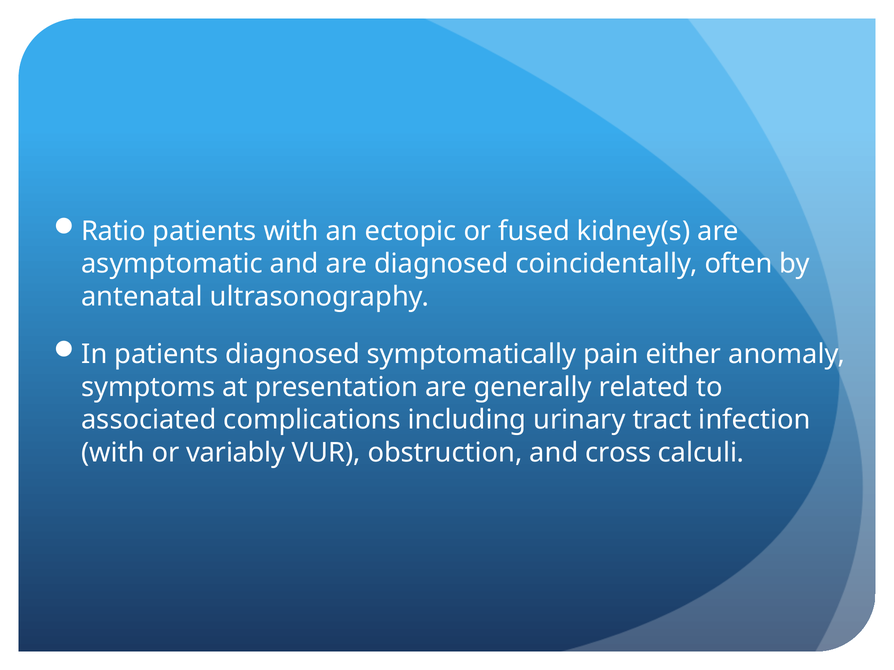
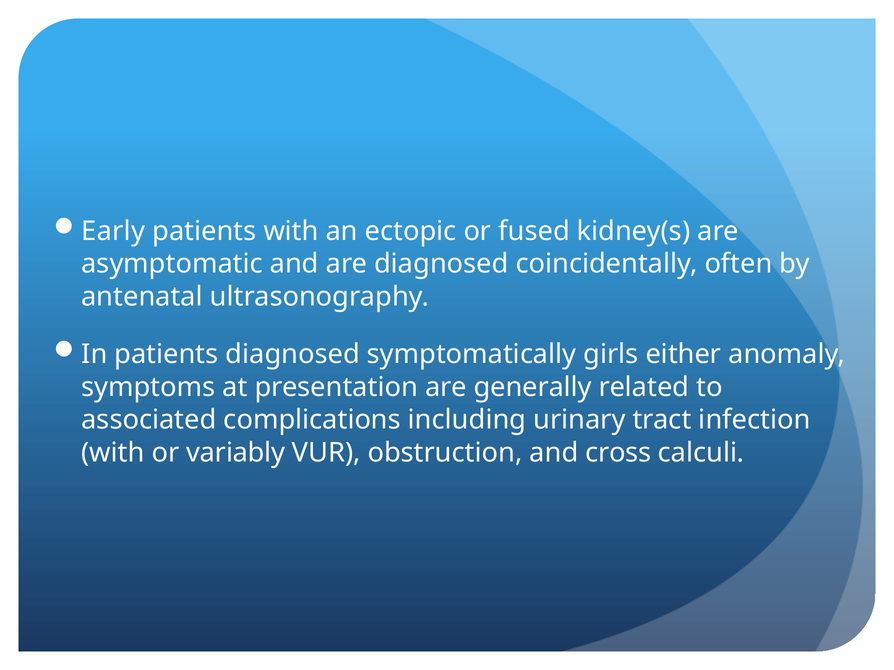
Ratio: Ratio -> Early
pain: pain -> girls
